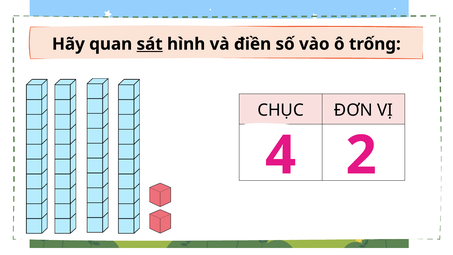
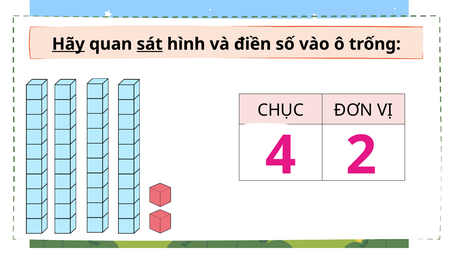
Hãy underline: none -> present
